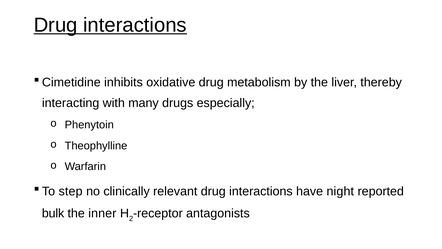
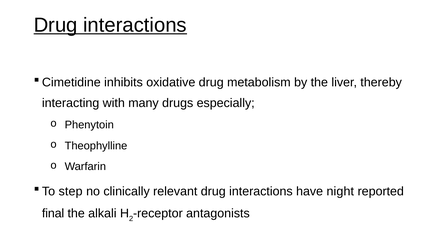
bulk: bulk -> final
inner: inner -> alkali
